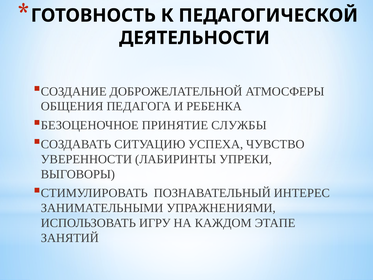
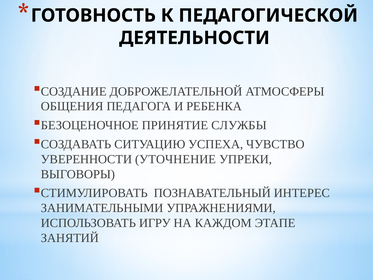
ЛАБИРИНТЫ: ЛАБИРИНТЫ -> УТОЧНЕНИЕ
